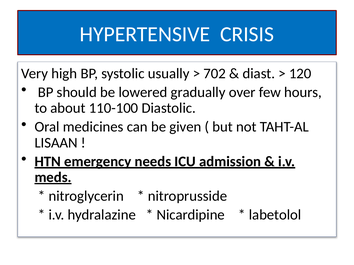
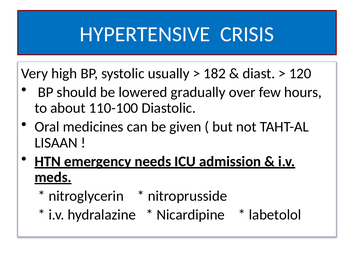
702: 702 -> 182
